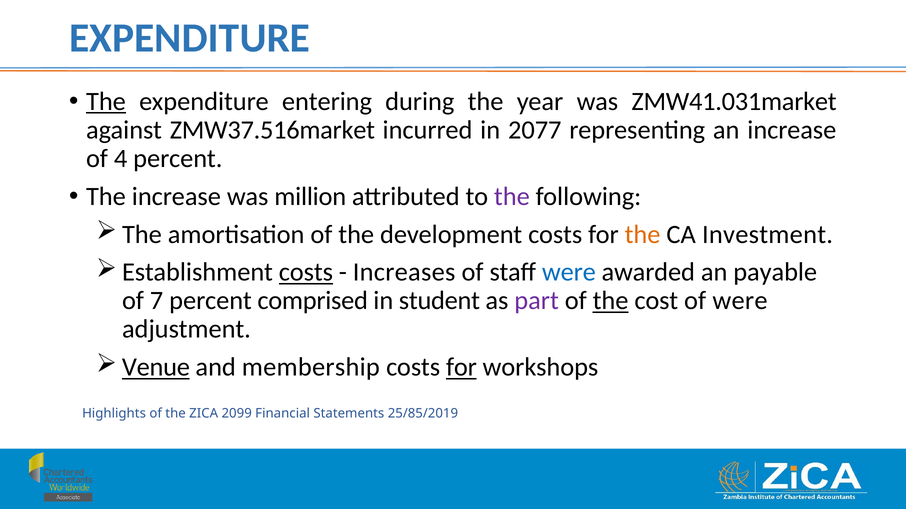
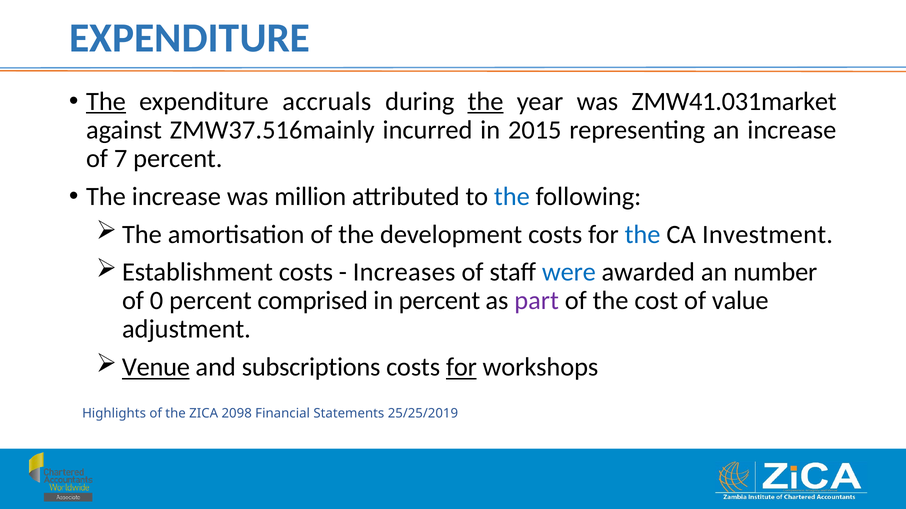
entering: entering -> accruals
the at (486, 102) underline: none -> present
ZMW37.516market: ZMW37.516market -> ZMW37.516mainly
2077: 2077 -> 2015
4: 4 -> 7
the at (512, 197) colour: purple -> blue
the at (643, 235) colour: orange -> blue
costs at (306, 273) underline: present -> none
payable: payable -> number
7: 7 -> 0
in student: student -> percent
the at (611, 301) underline: present -> none
of were: were -> value
membership: membership -> subscriptions
2099: 2099 -> 2098
25/85/2019: 25/85/2019 -> 25/25/2019
